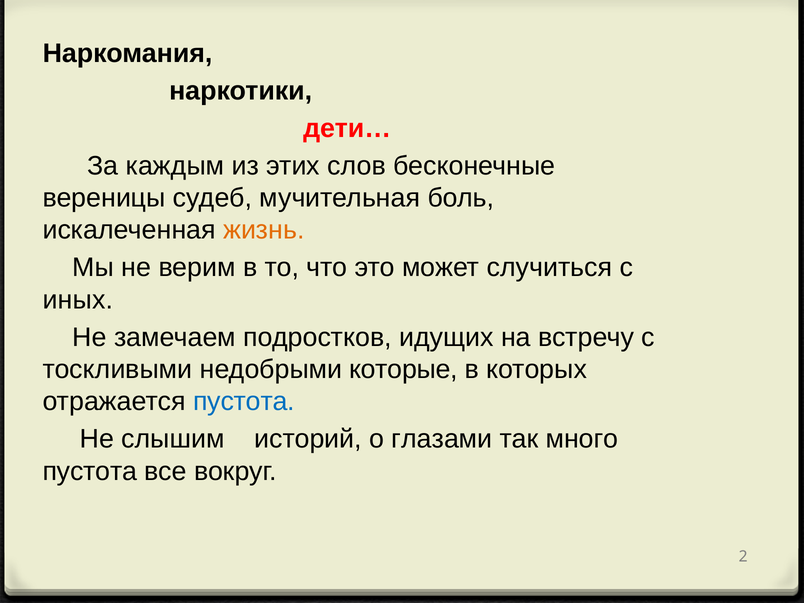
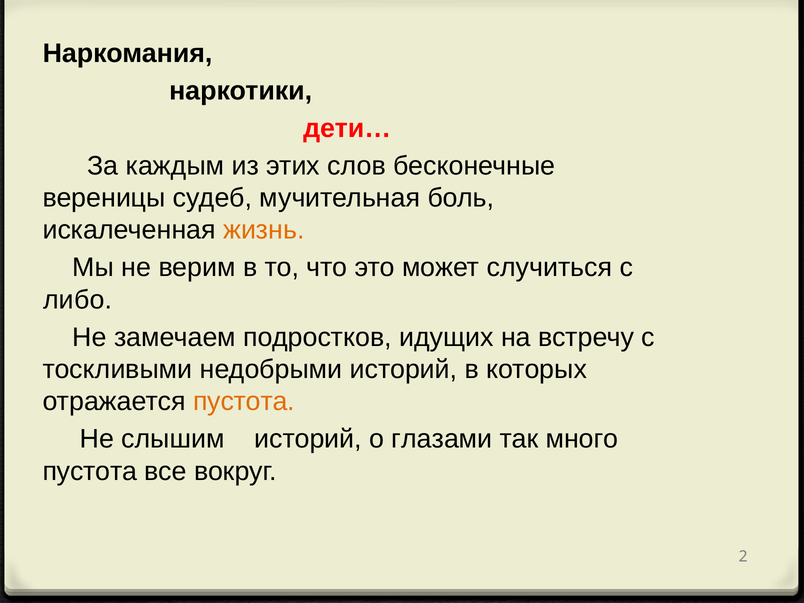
иных: иных -> либо
недобрыми которые: которые -> историй
пустота at (244, 402) colour: blue -> orange
